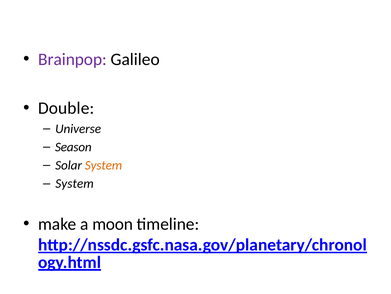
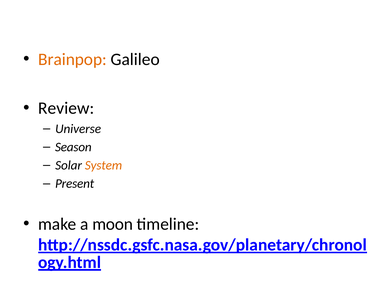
Brainpop colour: purple -> orange
Double: Double -> Review
System at (75, 183): System -> Present
